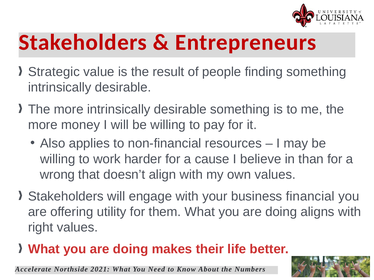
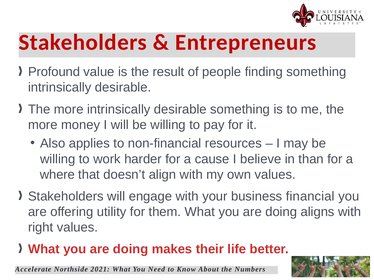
Strategic: Strategic -> Profound
wrong: wrong -> where
